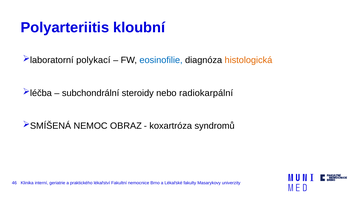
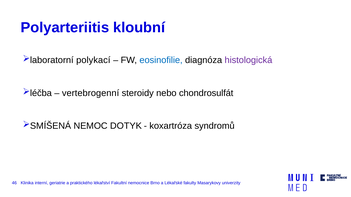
histologická colour: orange -> purple
subchondrální: subchondrální -> vertebrogenní
radiokarpální: radiokarpální -> chondrosulfát
OBRAZ: OBRAZ -> DOTYK
